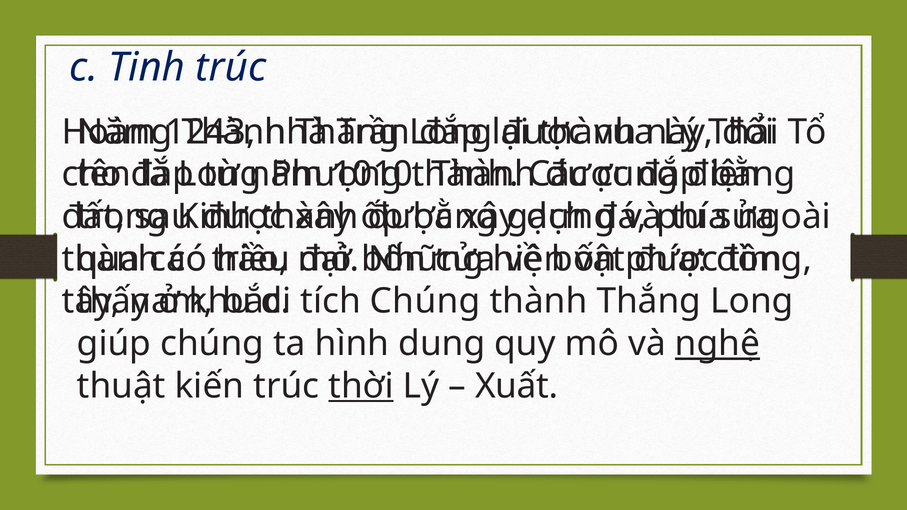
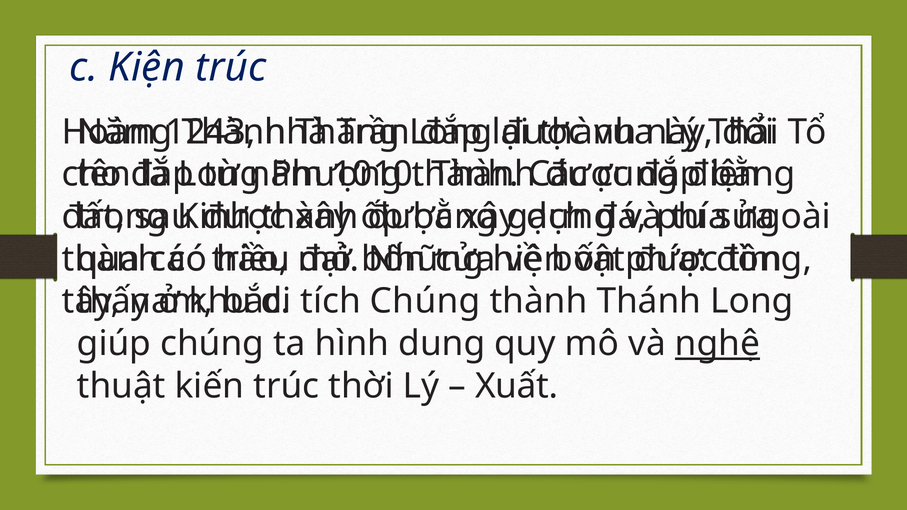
Tinh: Tinh -> Kiện
Thắng: Thắng -> Thánh
thời underline: present -> none
